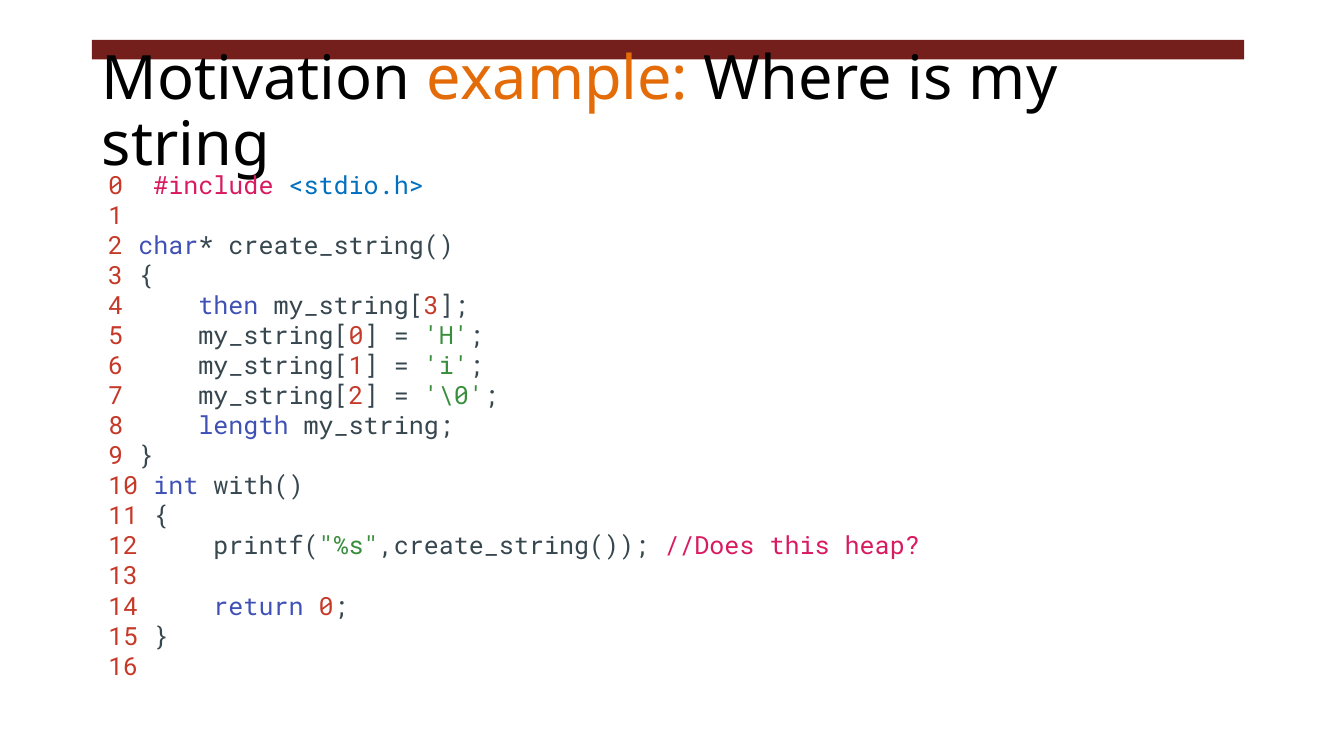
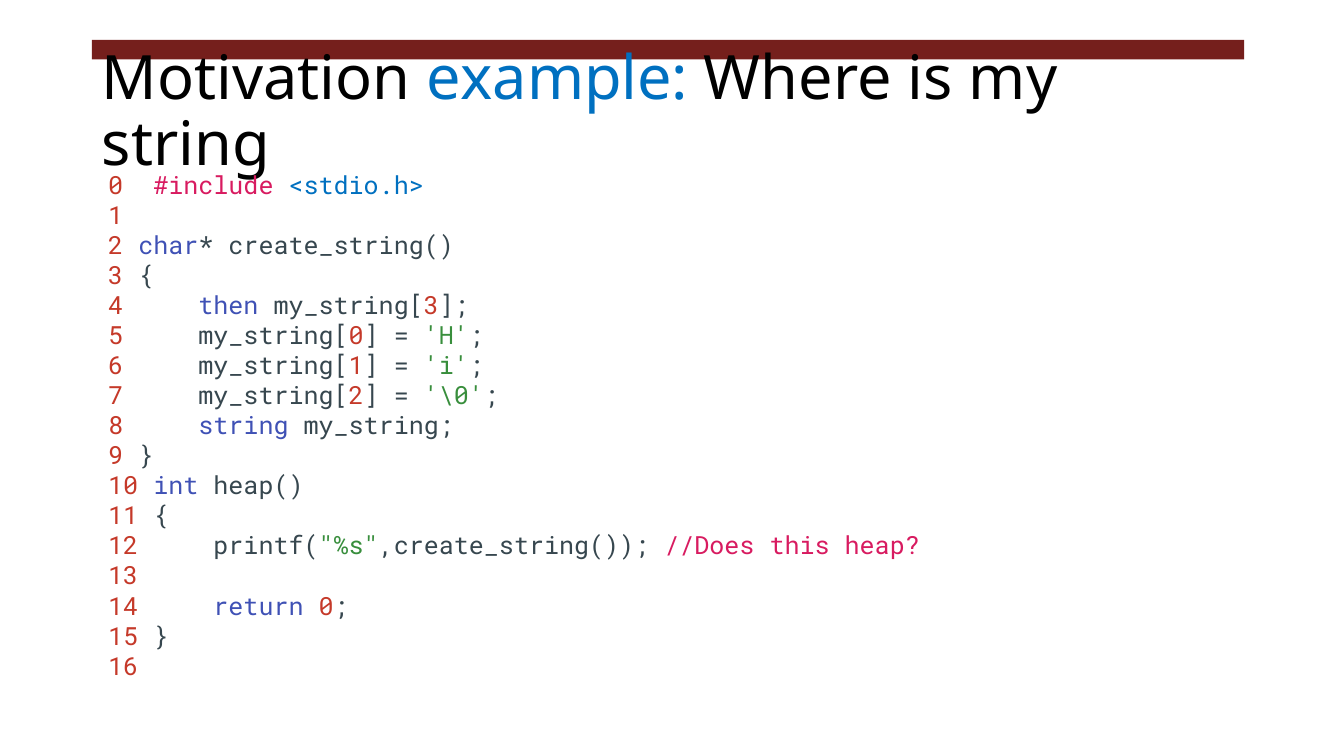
example colour: orange -> blue
8 length: length -> string
with(: with( -> heap(
